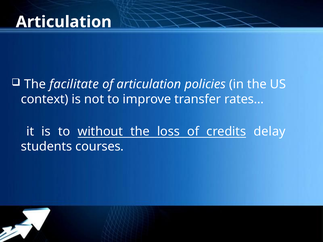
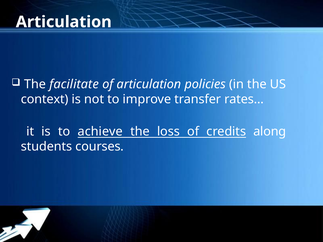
without: without -> achieve
delay: delay -> along
